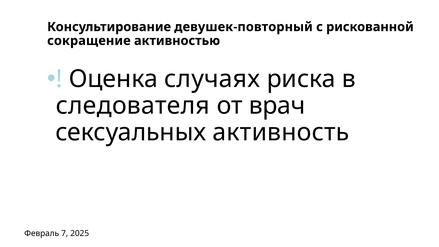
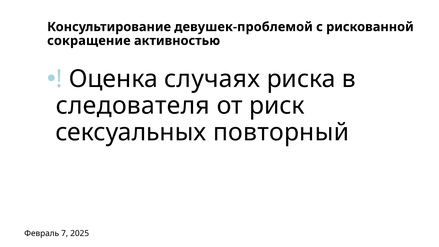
девушек-повторный: девушек-повторный -> девушек-проблемой
врач: врач -> риск
активность: активность -> повторный
